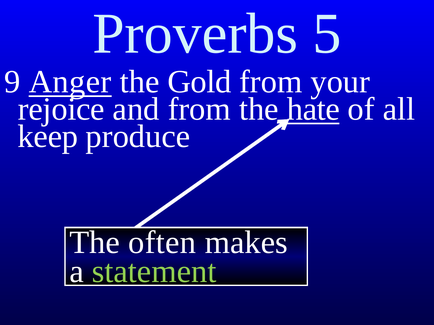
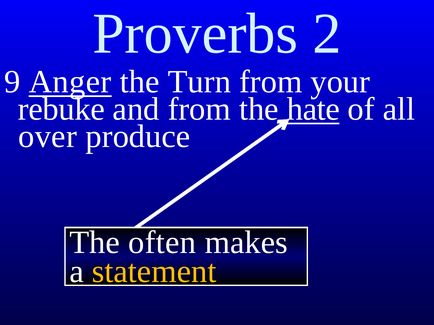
5: 5 -> 2
Gold: Gold -> Turn
rejoice: rejoice -> rebuke
keep: keep -> over
statement colour: light green -> yellow
